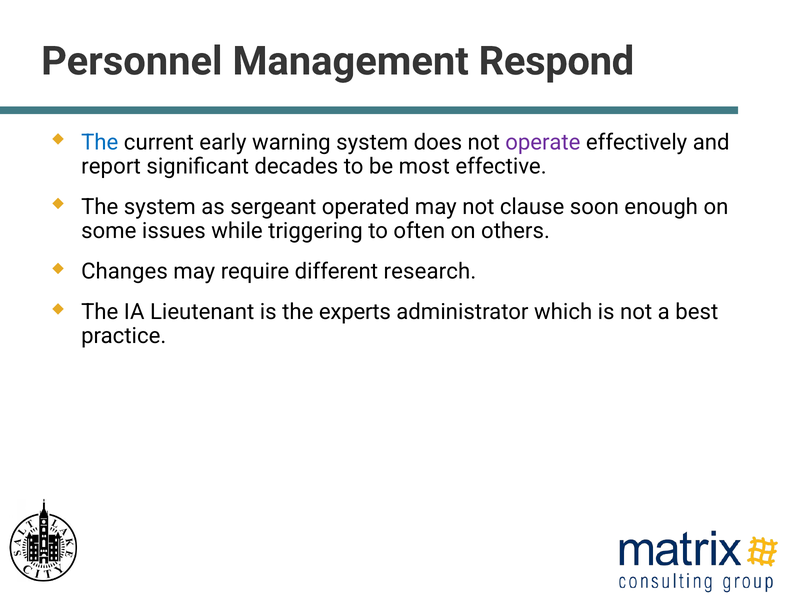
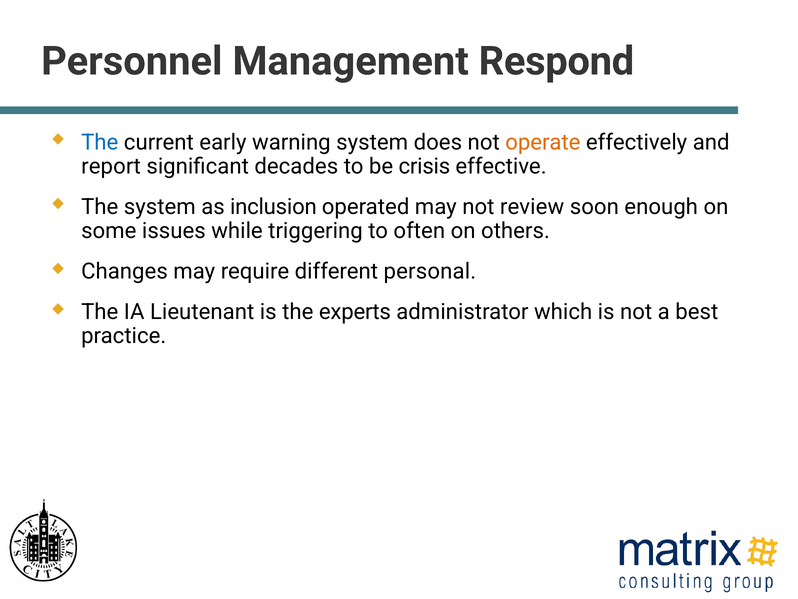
operate colour: purple -> orange
most: most -> crisis
sergeant: sergeant -> inclusion
clause: clause -> review
research: research -> personal
